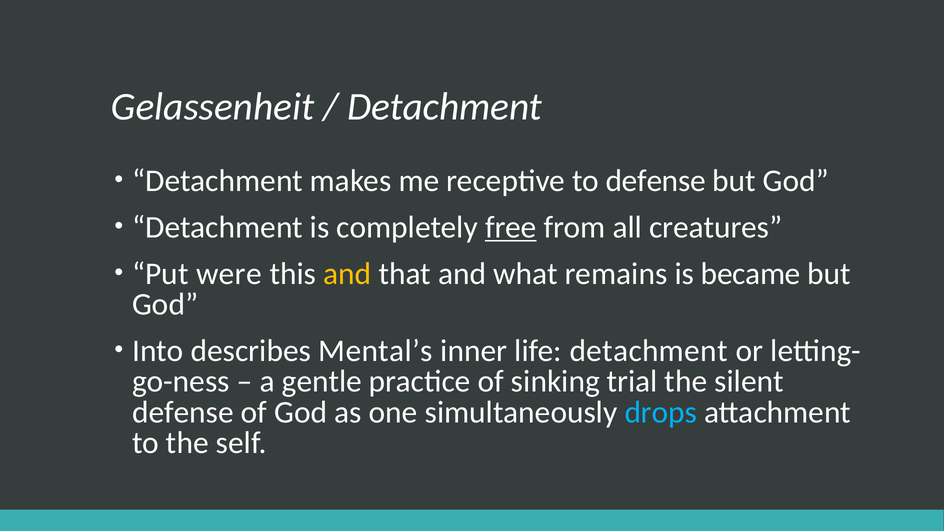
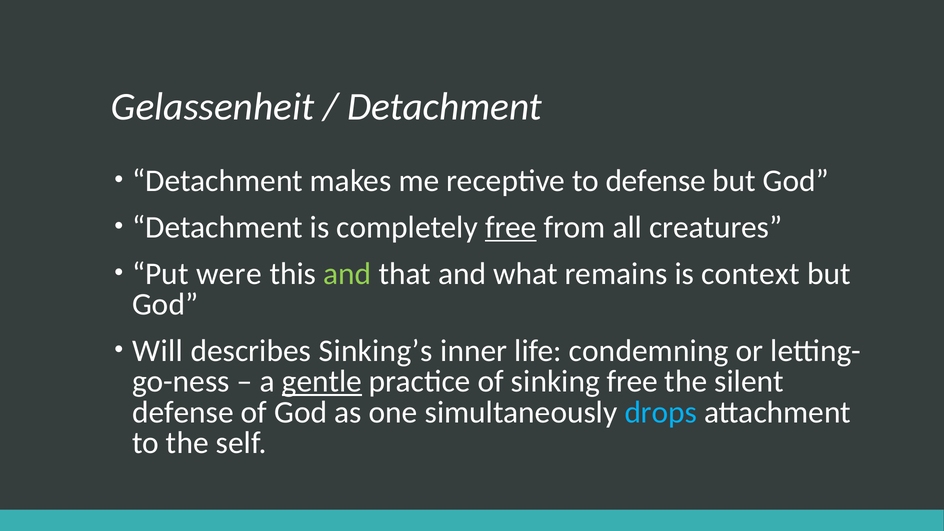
and at (347, 274) colour: yellow -> light green
became: became -> context
Into: Into -> Will
Mental’s: Mental’s -> Sinking’s
life detachment: detachment -> condemning
gentle underline: none -> present
sinking trial: trial -> free
